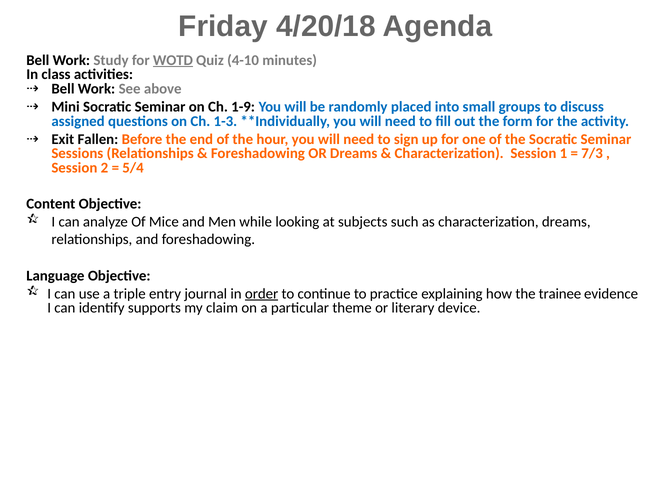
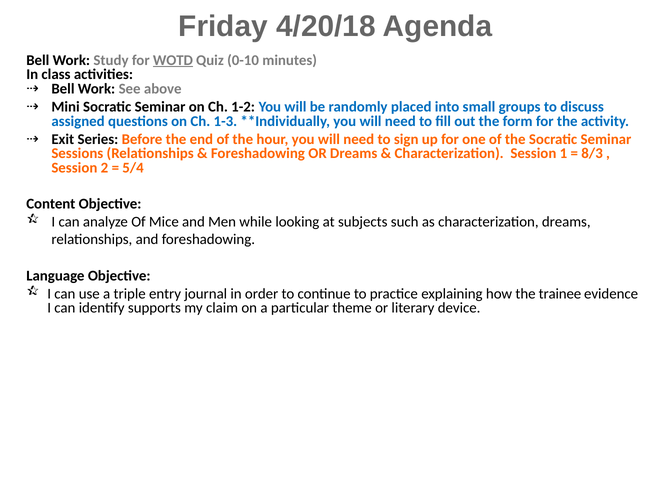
4-10: 4-10 -> 0-10
1-9: 1-9 -> 1-2
Fallen: Fallen -> Series
7/3: 7/3 -> 8/3
order underline: present -> none
